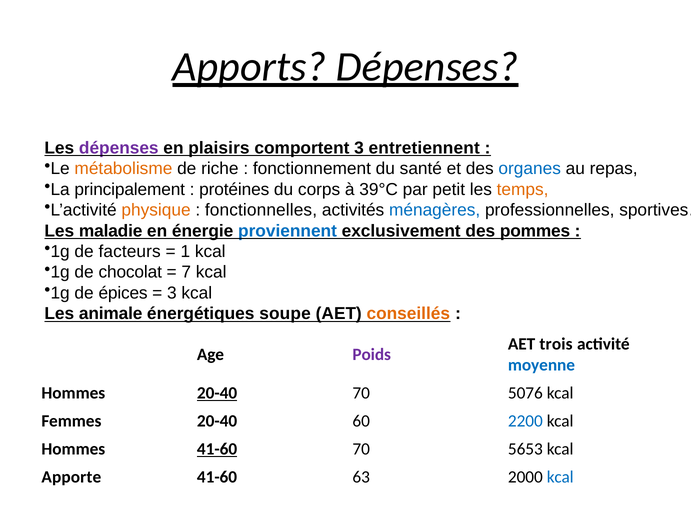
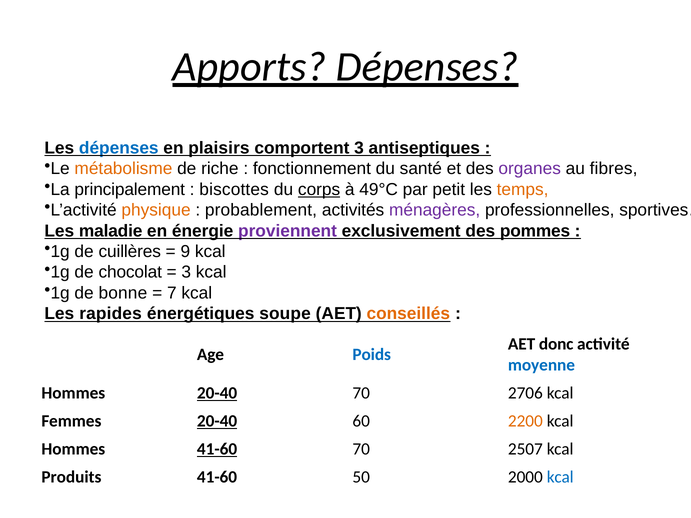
dépenses at (119, 148) colour: purple -> blue
entretiennent: entretiennent -> antiseptiques
organes colour: blue -> purple
repas: repas -> fibres
protéines: protéines -> biscottes
corps underline: none -> present
39°C: 39°C -> 49°C
fonctionnelles: fonctionnelles -> probablement
ménagères colour: blue -> purple
proviennent colour: blue -> purple
facteurs: facteurs -> cuillères
1: 1 -> 9
7 at (186, 272): 7 -> 3
épices: épices -> bonne
3 at (172, 293): 3 -> 7
animale: animale -> rapides
trois: trois -> donc
Poids colour: purple -> blue
5076: 5076 -> 2706
20-40 at (217, 421) underline: none -> present
2200 colour: blue -> orange
5653: 5653 -> 2507
Apporte: Apporte -> Produits
63: 63 -> 50
